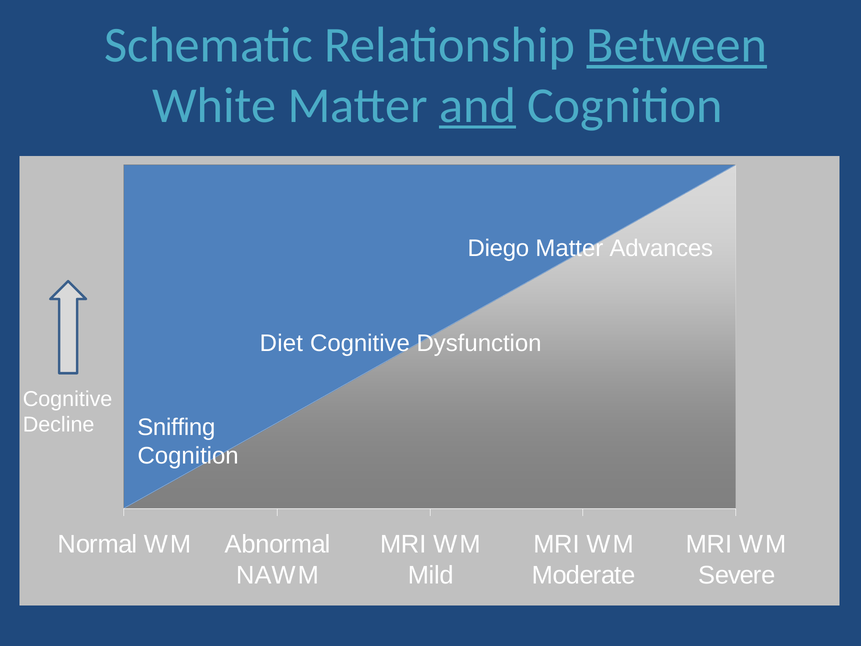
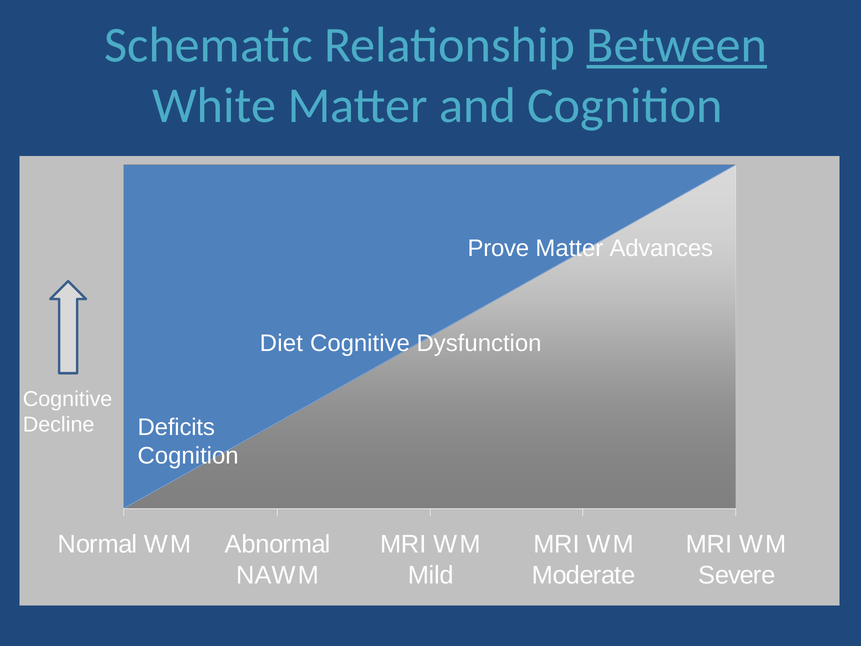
and underline: present -> none
Diego: Diego -> Prove
Sniffing: Sniffing -> Deficits
